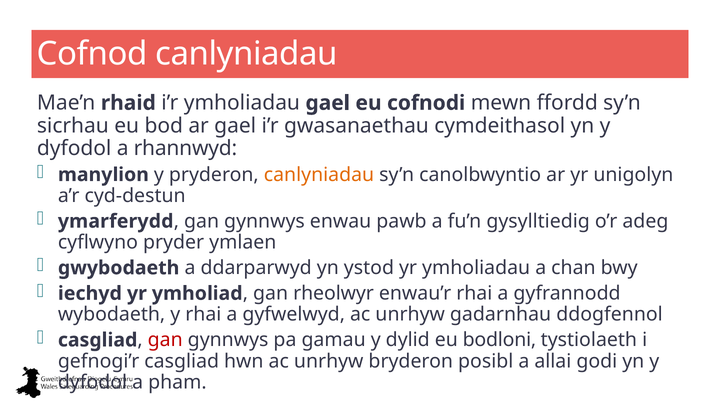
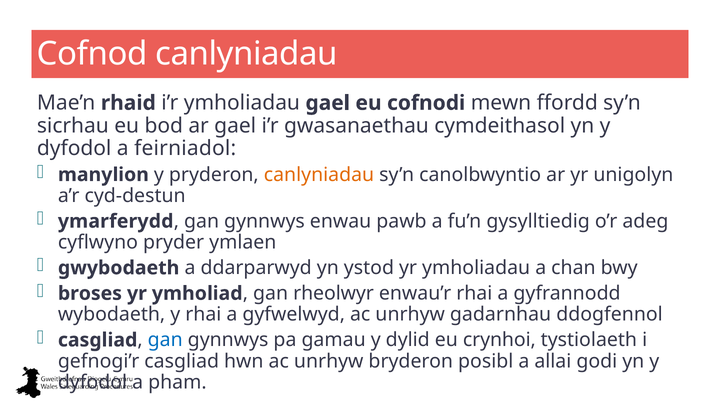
rhannwyd: rhannwyd -> feirniadol
iechyd: iechyd -> broses
gan at (165, 340) colour: red -> blue
bodloni: bodloni -> crynhoi
